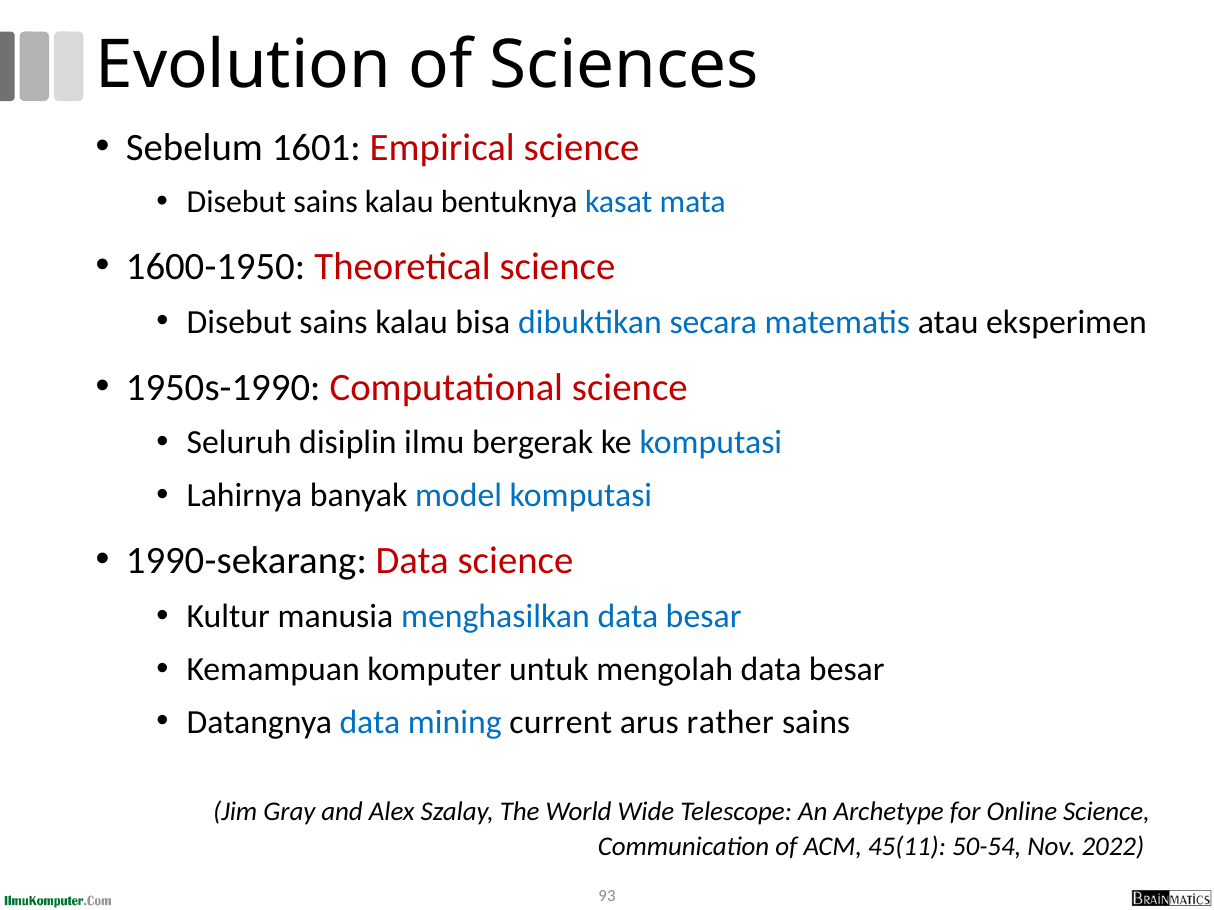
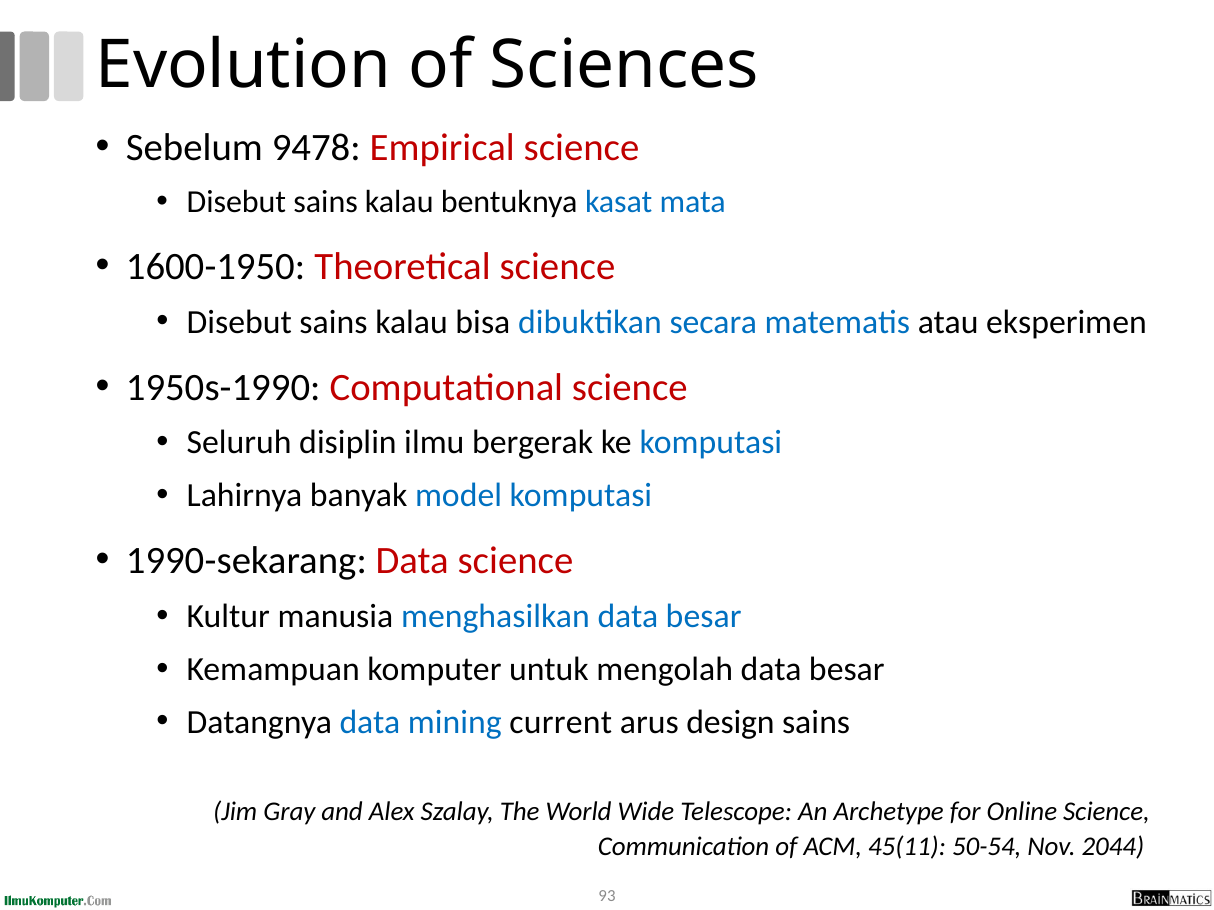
1601: 1601 -> 9478
rather: rather -> design
2022: 2022 -> 2044
